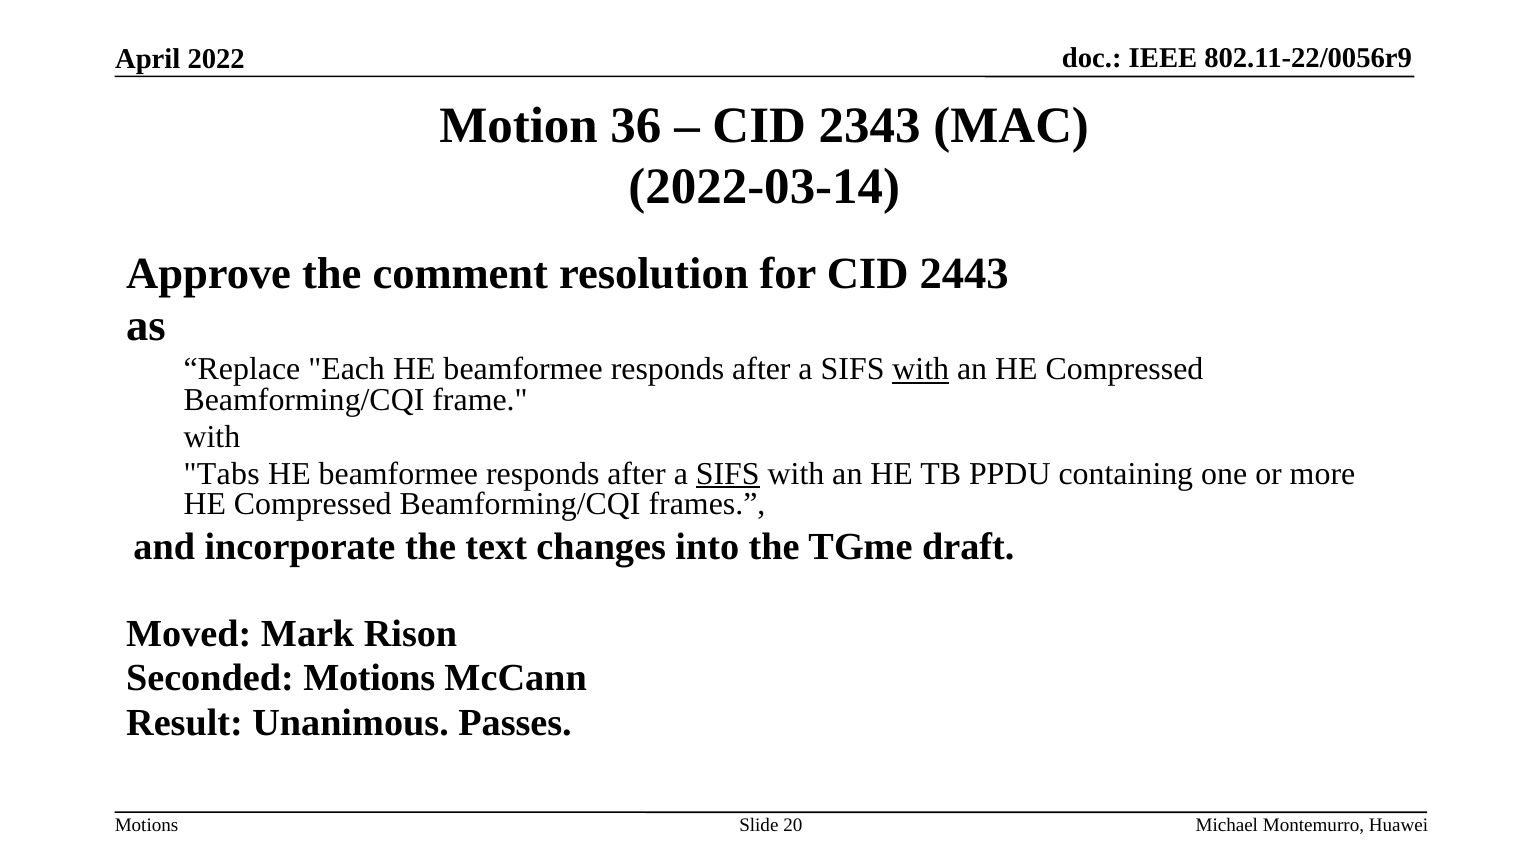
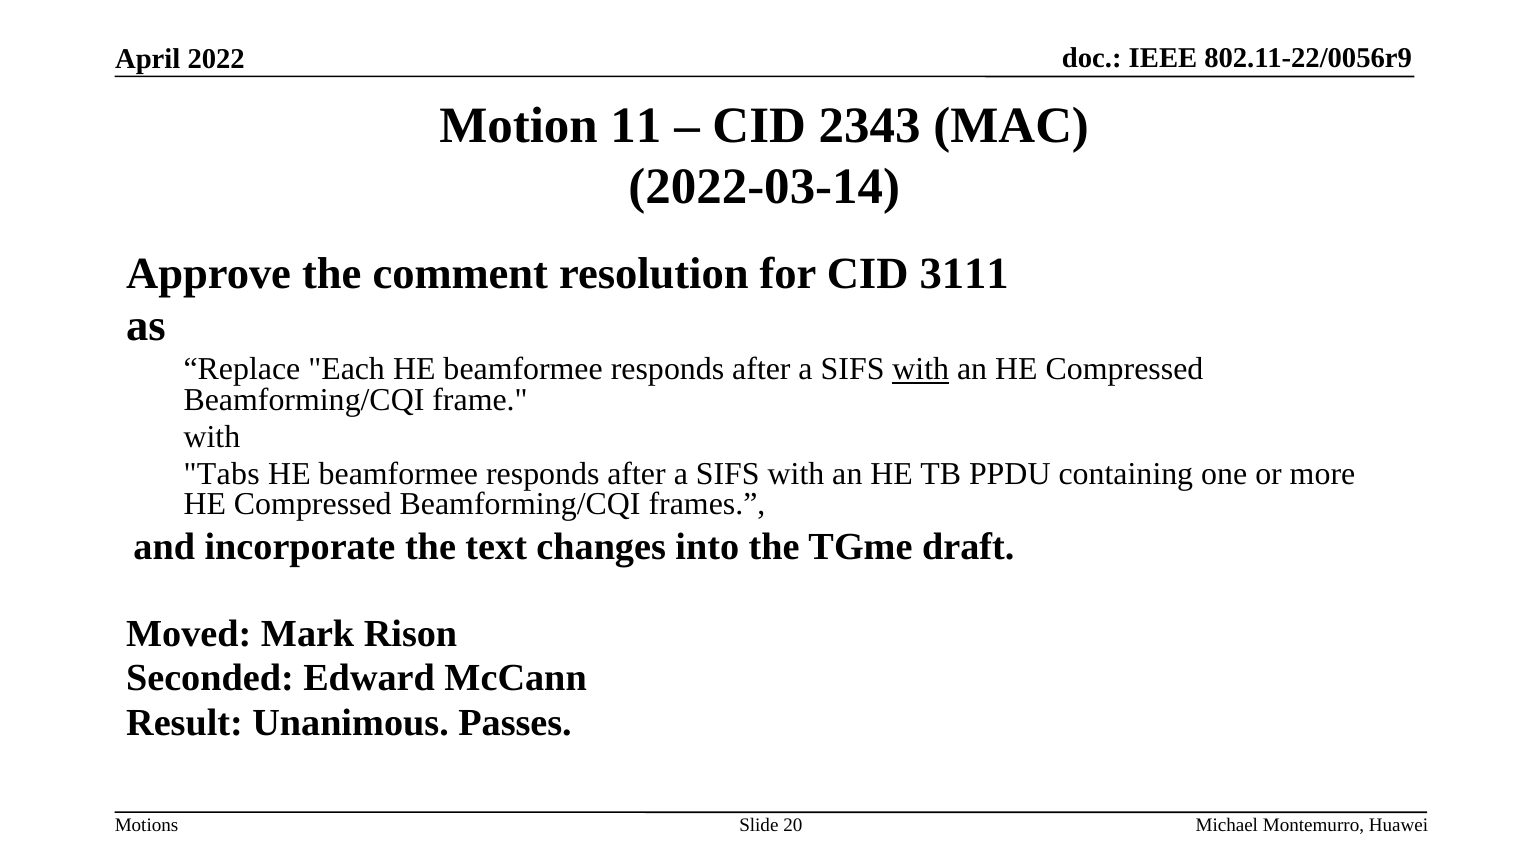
36: 36 -> 11
2443: 2443 -> 3111
SIFS at (728, 474) underline: present -> none
Seconded Motions: Motions -> Edward
